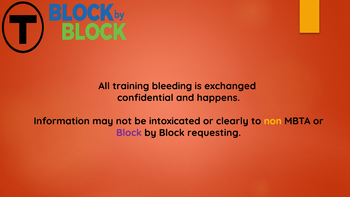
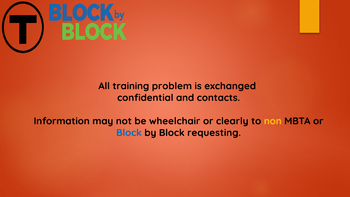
bleeding: bleeding -> problem
happens: happens -> contacts
intoxicated: intoxicated -> wheelchair
Block at (129, 133) colour: purple -> blue
